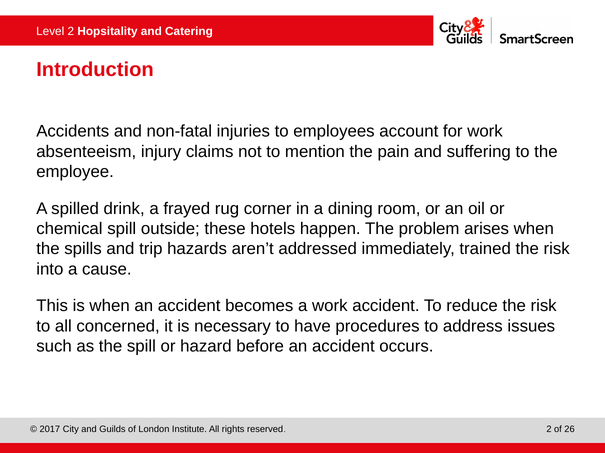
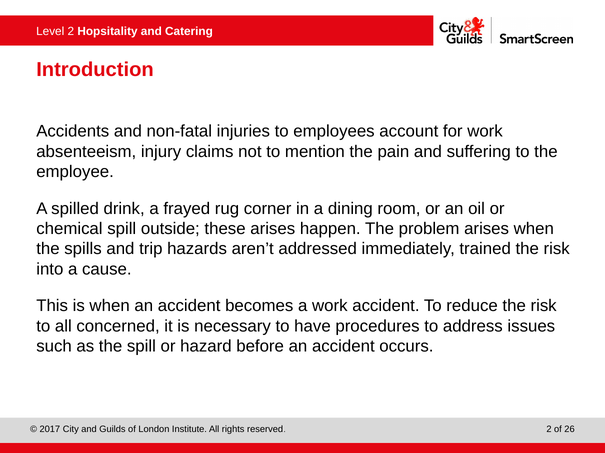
these hotels: hotels -> arises
